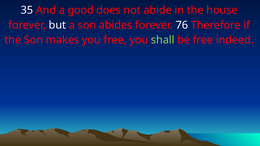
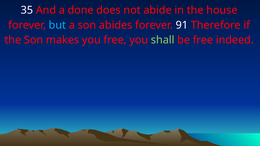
good: good -> done
but colour: white -> light blue
76: 76 -> 91
